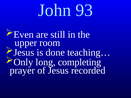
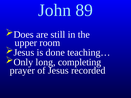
93: 93 -> 89
Even: Even -> Does
